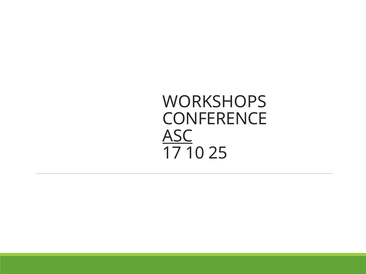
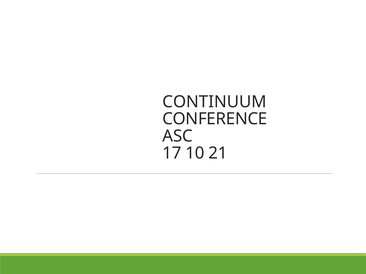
WORKSHOPS: WORKSHOPS -> CONTINUUM
ASC underline: present -> none
25: 25 -> 21
